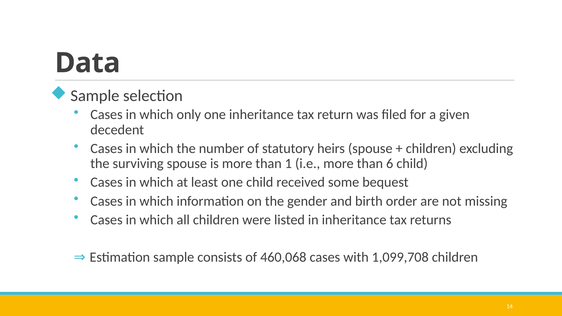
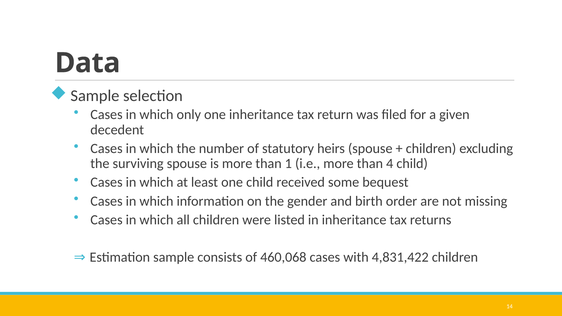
6: 6 -> 4
1,099,708: 1,099,708 -> 4,831,422
